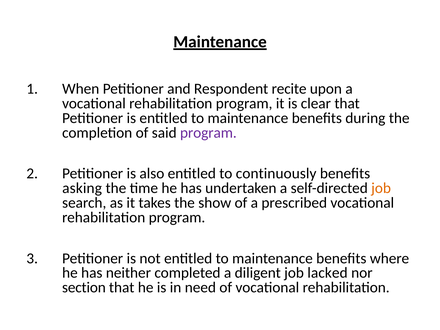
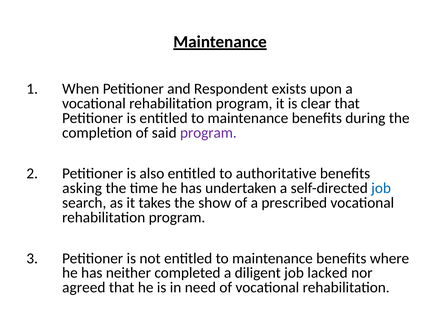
recite: recite -> exists
continuously: continuously -> authoritative
job at (381, 188) colour: orange -> blue
section: section -> agreed
